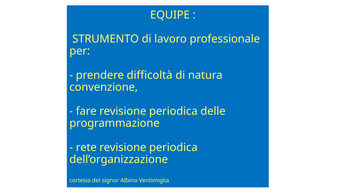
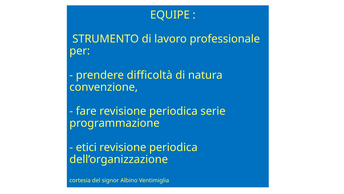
delle: delle -> serie
rete: rete -> etici
